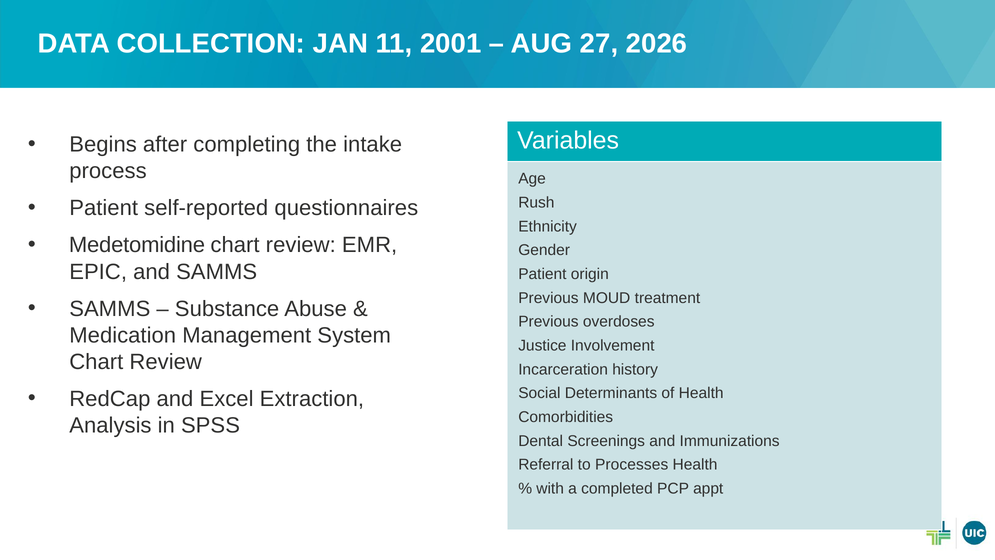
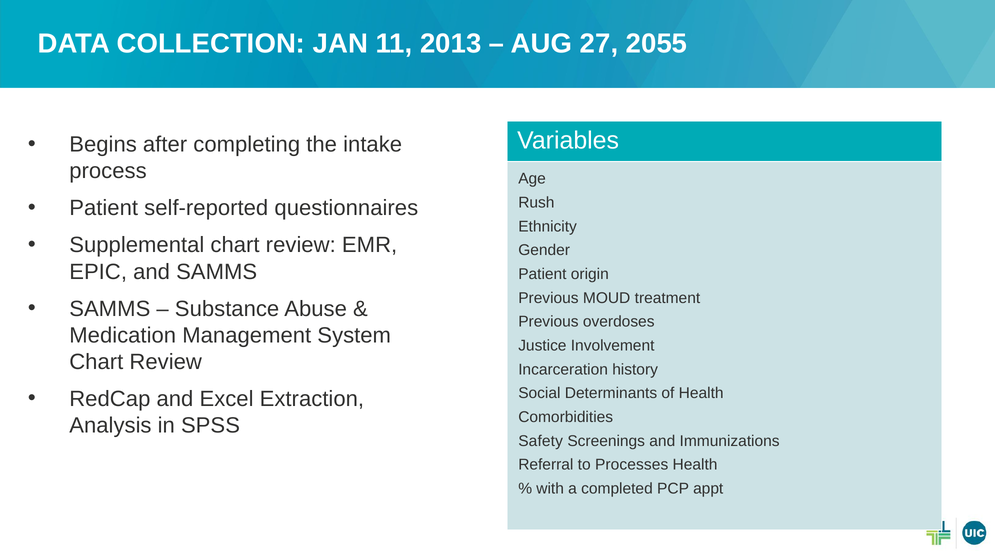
2001: 2001 -> 2013
2026: 2026 -> 2055
Medetomidine: Medetomidine -> Supplemental
Dental: Dental -> Safety
